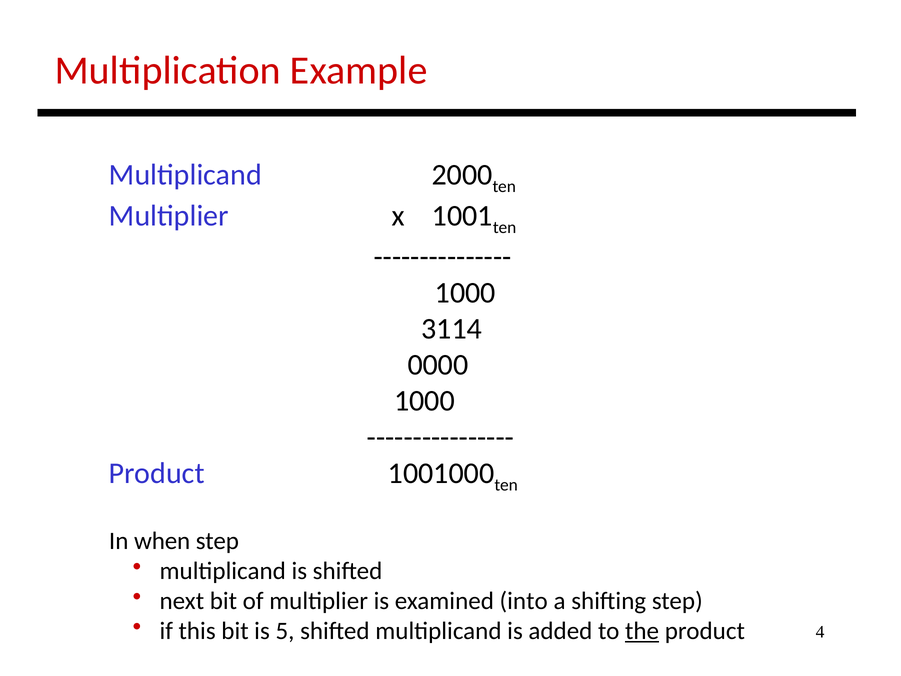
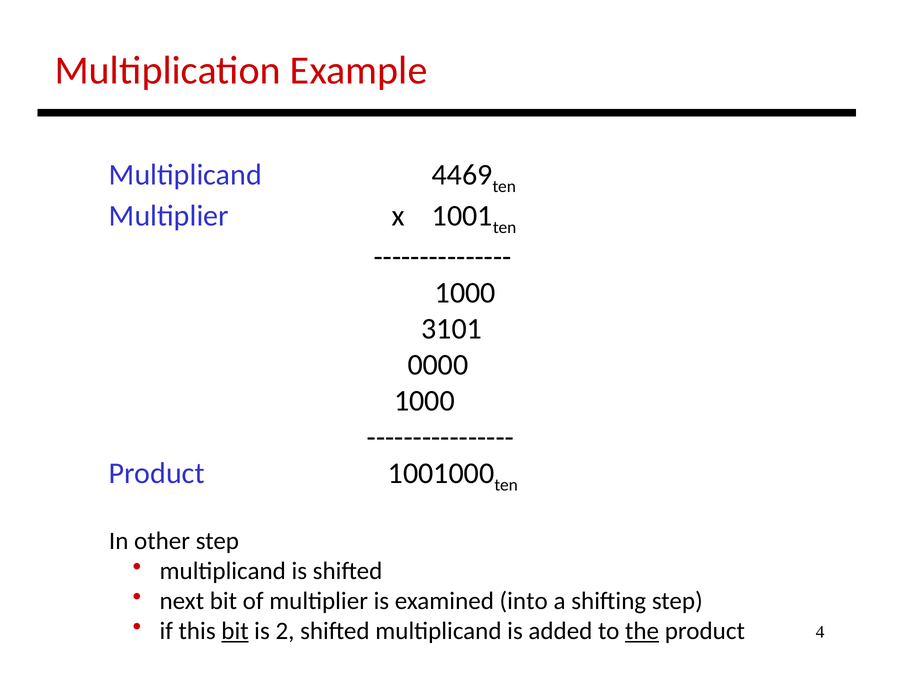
2000: 2000 -> 4469
3114: 3114 -> 3101
when: when -> other
bit at (235, 631) underline: none -> present
5: 5 -> 2
